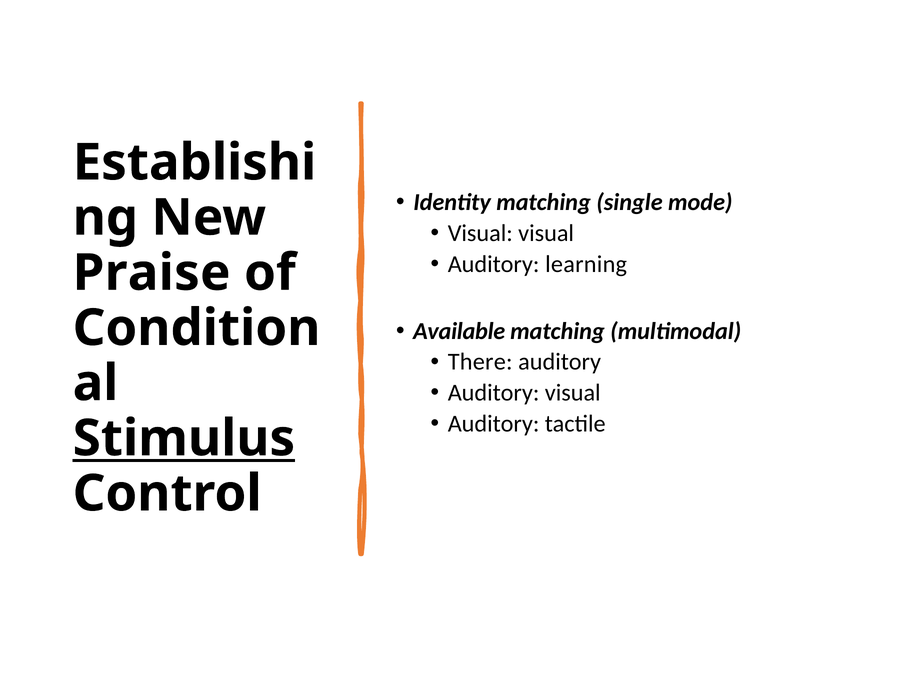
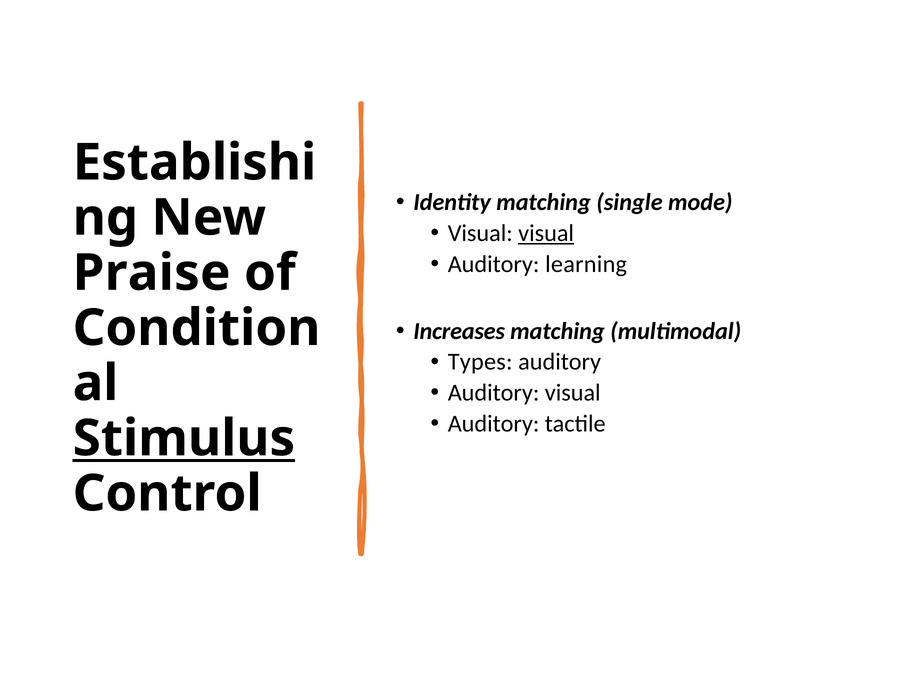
visual at (546, 233) underline: none -> present
Available: Available -> Increases
There: There -> Types
